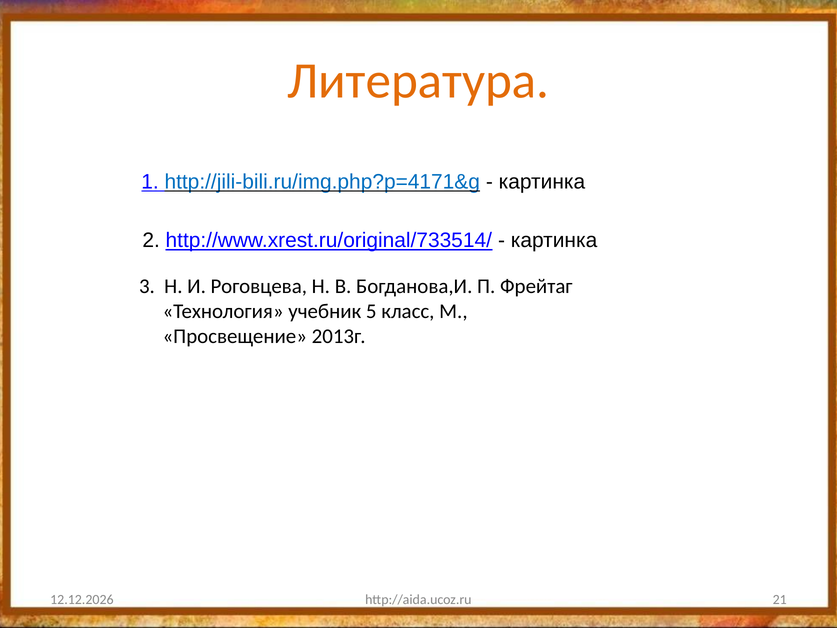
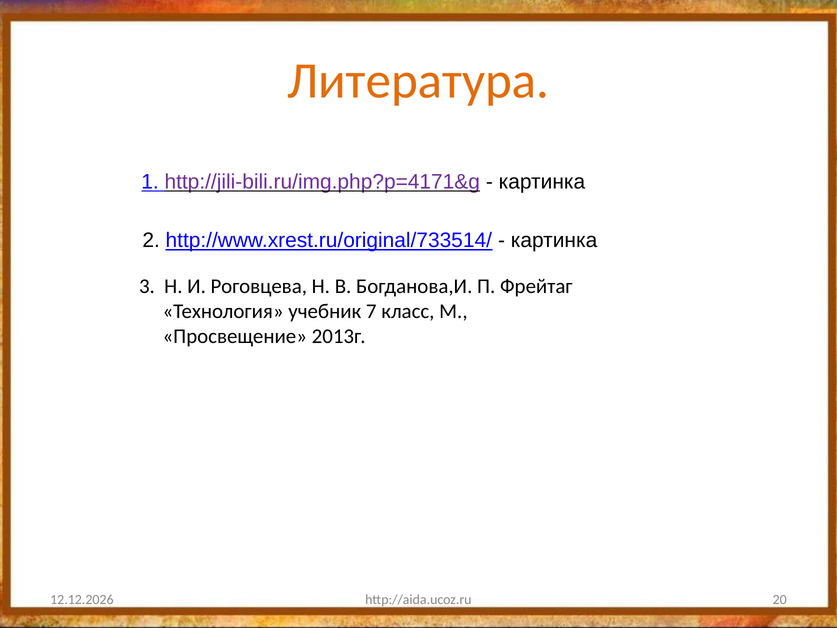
http://jili-bili.ru/img.php?p=4171&g colour: blue -> purple
5: 5 -> 7
21: 21 -> 20
